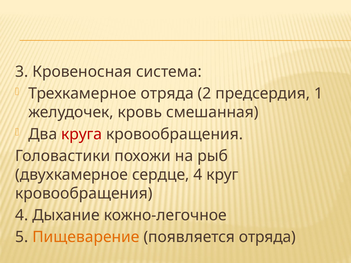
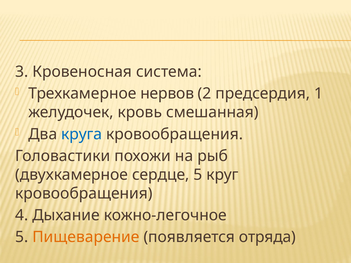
Трехкамерное отряда: отряда -> нервов
круга colour: red -> blue
сердце 4: 4 -> 5
